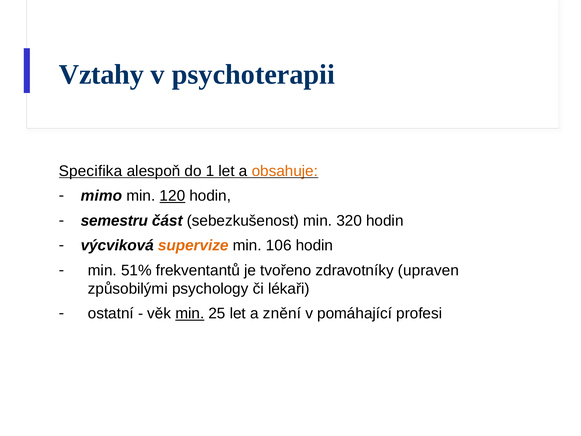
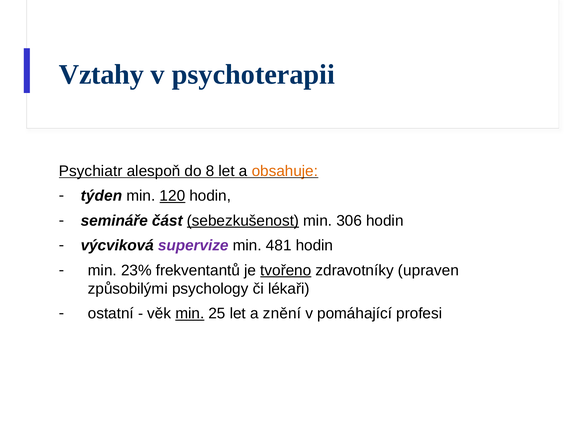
Specifika: Specifika -> Psychiatr
1: 1 -> 8
mimo: mimo -> týden
semestru: semestru -> semináře
sebezkušenost underline: none -> present
320: 320 -> 306
supervize colour: orange -> purple
106: 106 -> 481
51%: 51% -> 23%
tvořeno underline: none -> present
